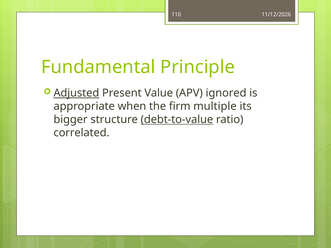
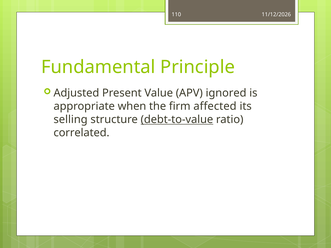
Adjusted underline: present -> none
multiple: multiple -> affected
bigger: bigger -> selling
